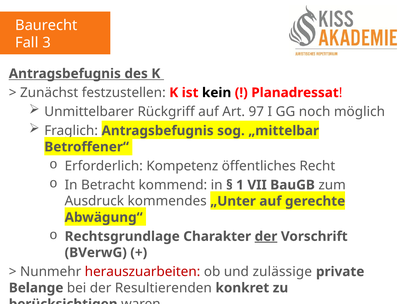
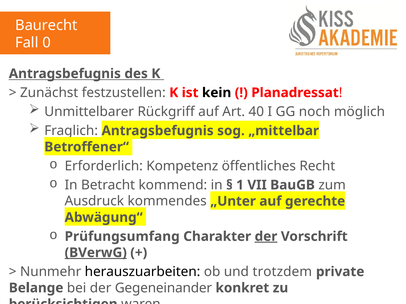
3: 3 -> 0
97: 97 -> 40
Rechtsgrundlage: Rechtsgrundlage -> Prüfungsumfang
BVerwG underline: none -> present
herauszuarbeiten colour: red -> black
zulässige: zulässige -> trotzdem
Resultierenden: Resultierenden -> Gegeneinander
